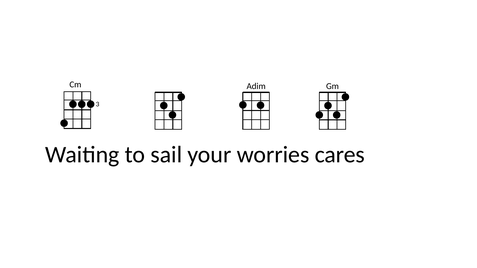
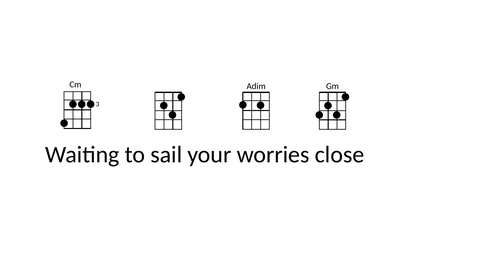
cares: cares -> close
